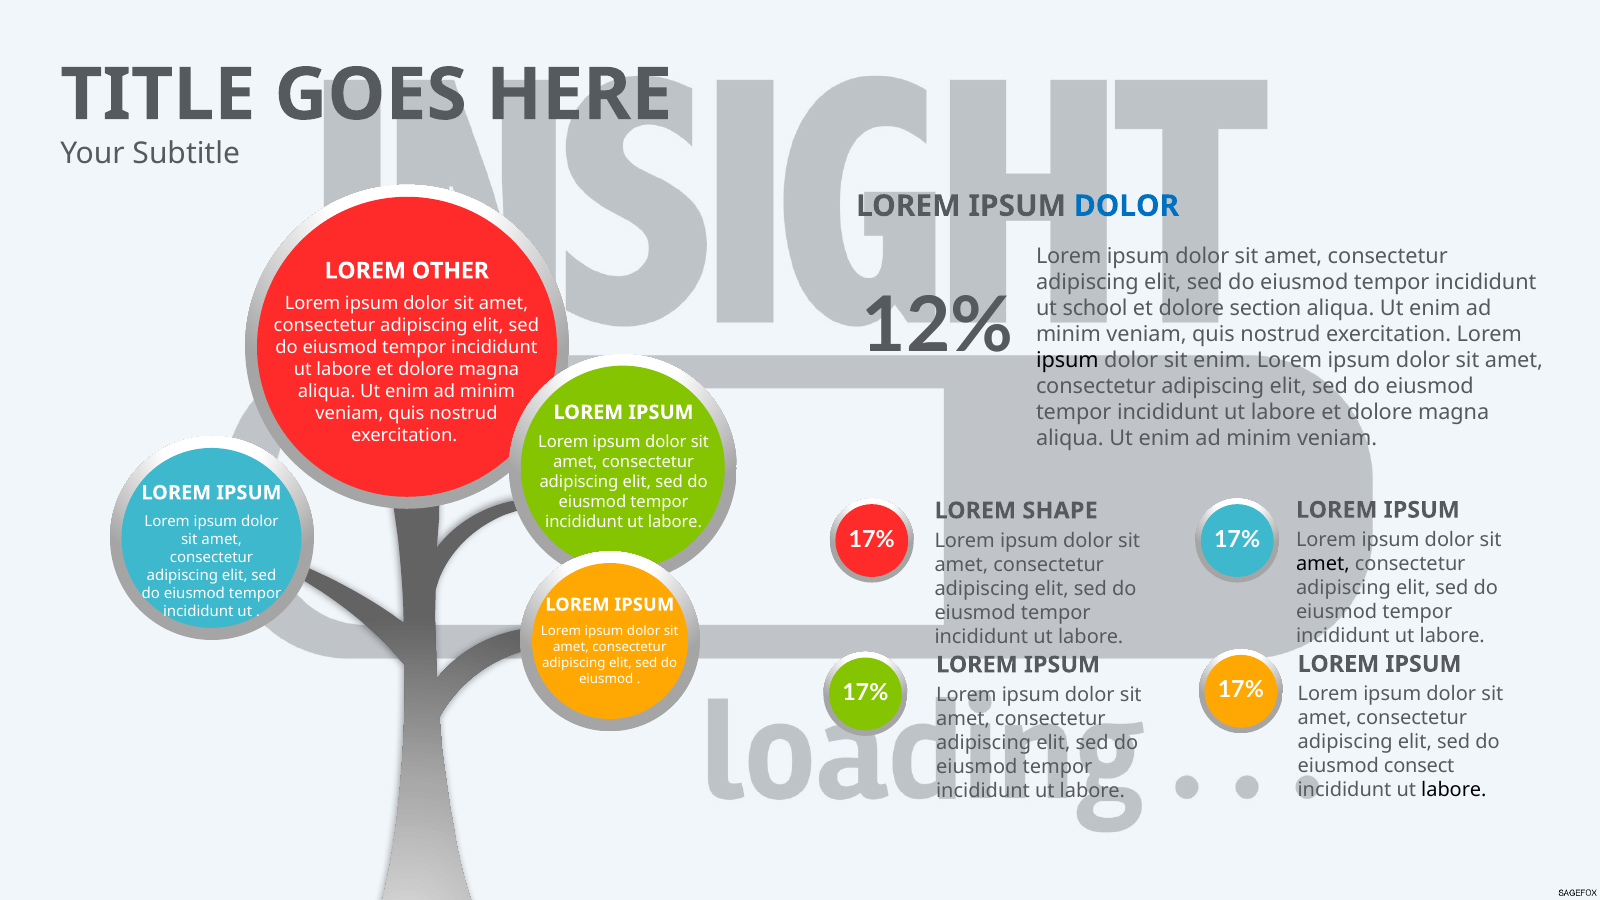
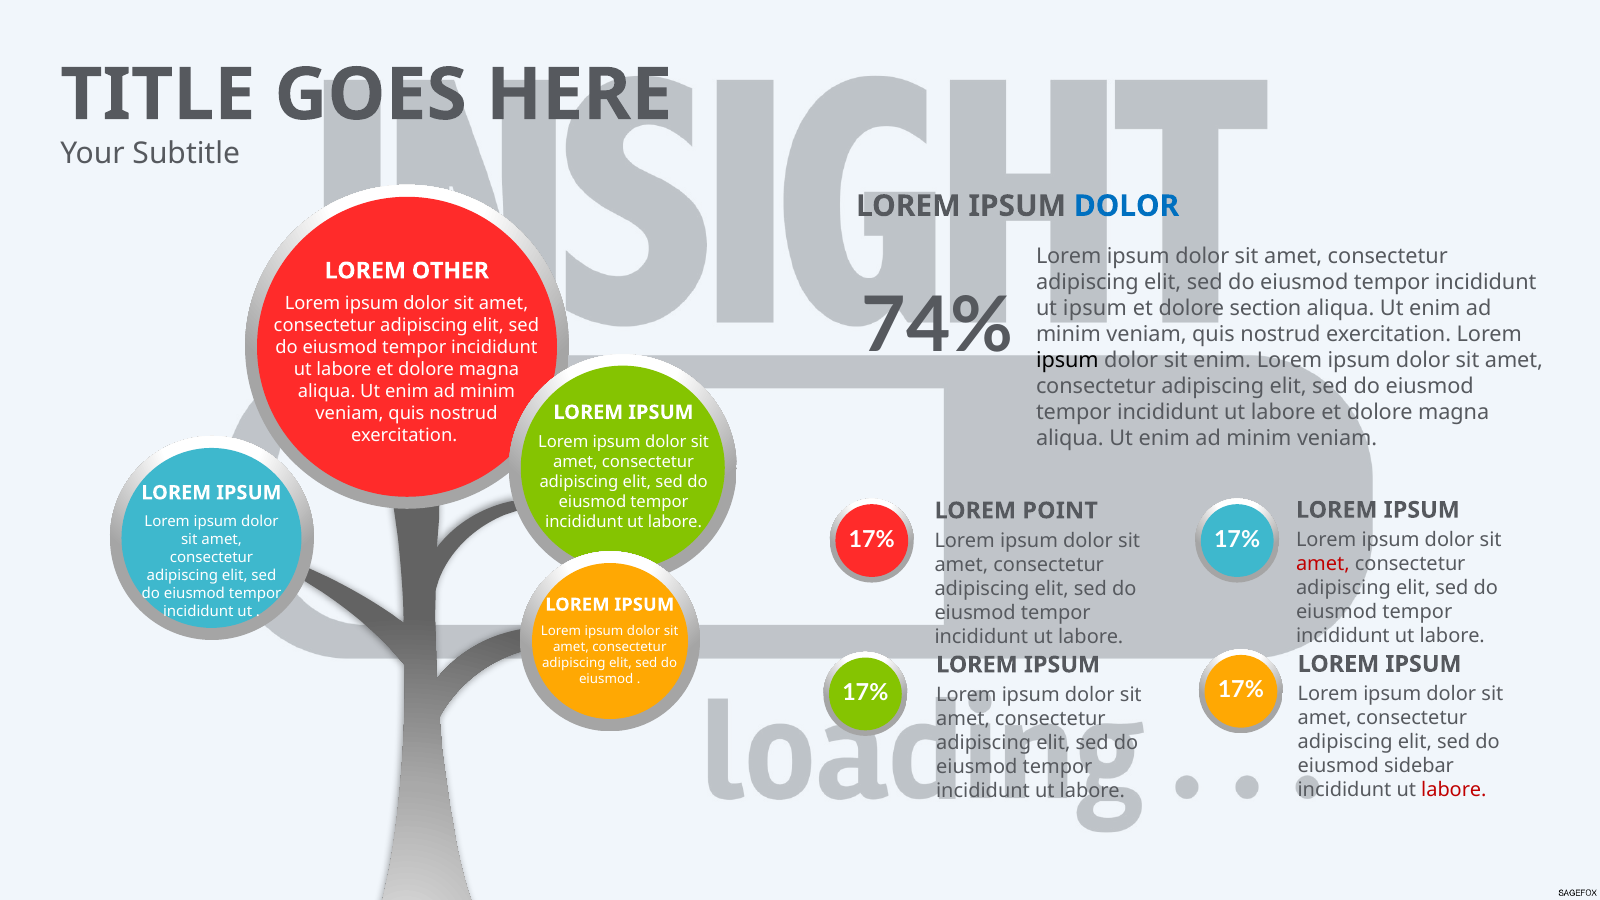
12%: 12% -> 74%
ut school: school -> ipsum
SHAPE: SHAPE -> POINT
amet at (1323, 564) colour: black -> red
consect: consect -> sidebar
labore at (1454, 790) colour: black -> red
